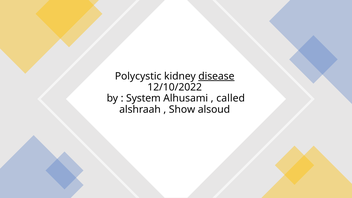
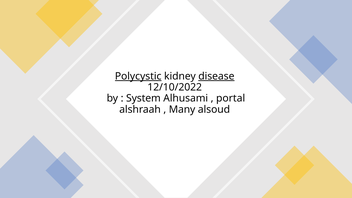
Polycystic underline: none -> present
called: called -> portal
Show: Show -> Many
